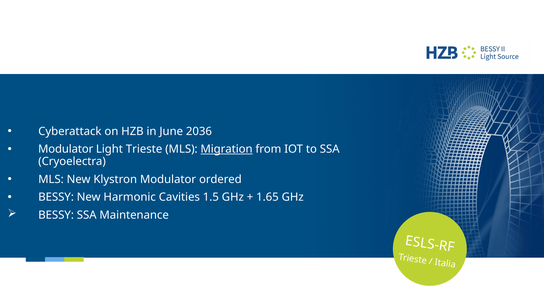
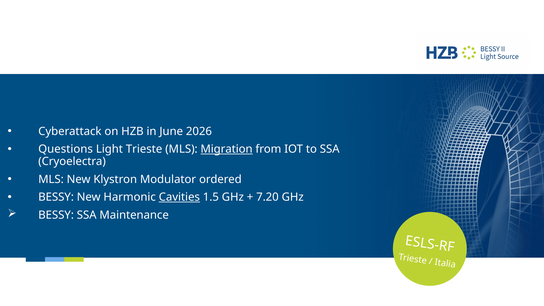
2036: 2036 -> 2026
Modulator at (66, 149): Modulator -> Questions
Cavities underline: none -> present
1.65: 1.65 -> 7.20
